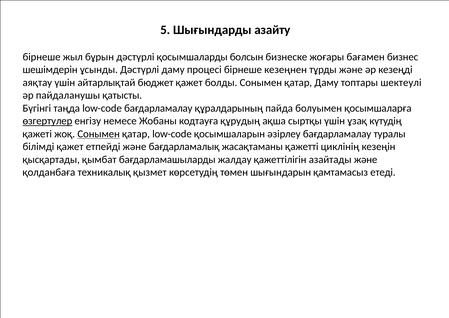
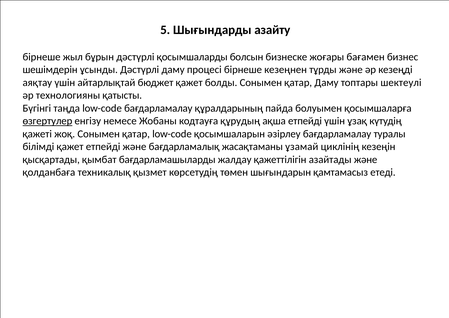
пайдаланушы: пайдаланушы -> технологияны
ақша сыртқы: сыртқы -> етпейді
Сонымен at (99, 134) underline: present -> none
қажетті: қажетті -> ұзамай
